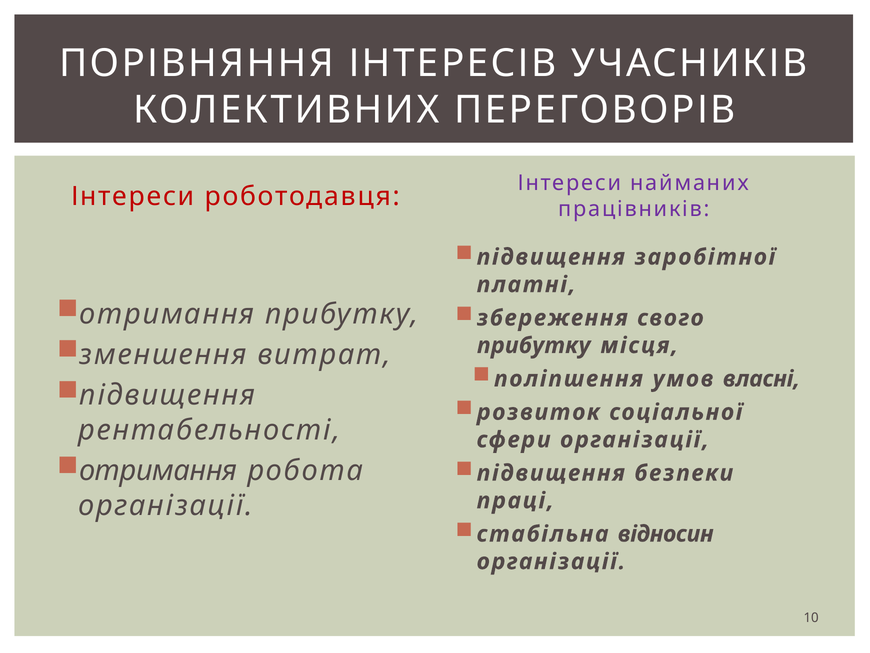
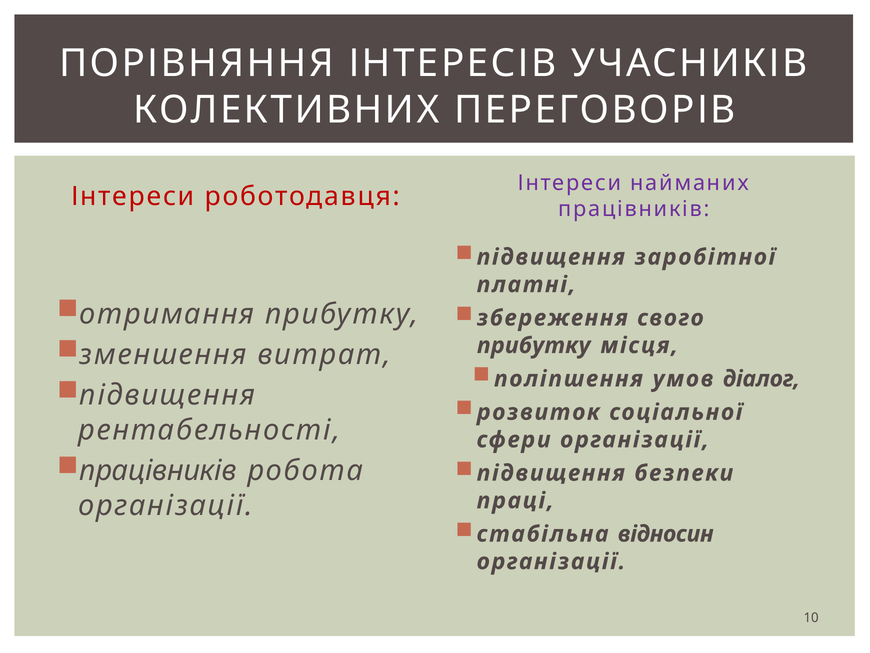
власні: власні -> діалог
отримання at (158, 470): отримання -> працівників
